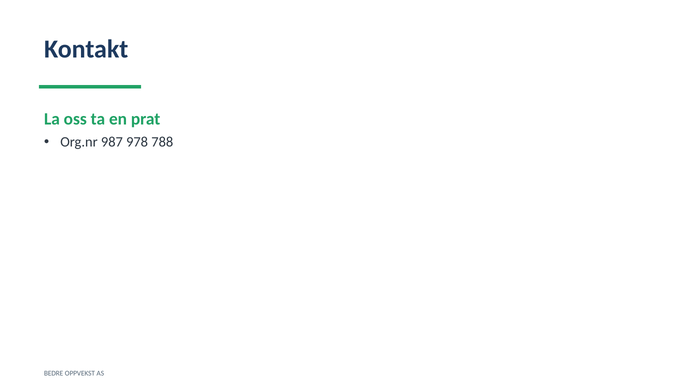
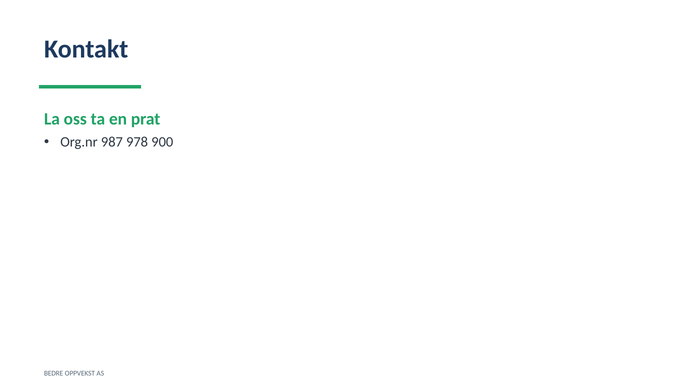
788: 788 -> 900
